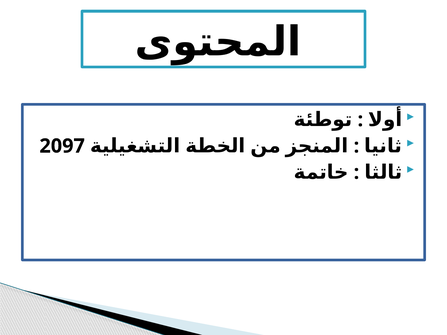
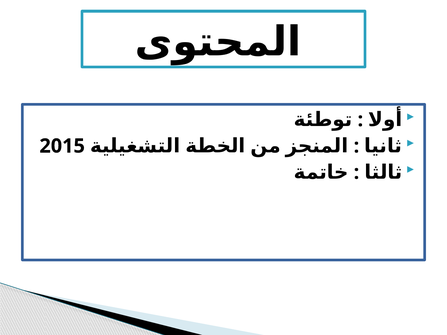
2097: 2097 -> 2015
